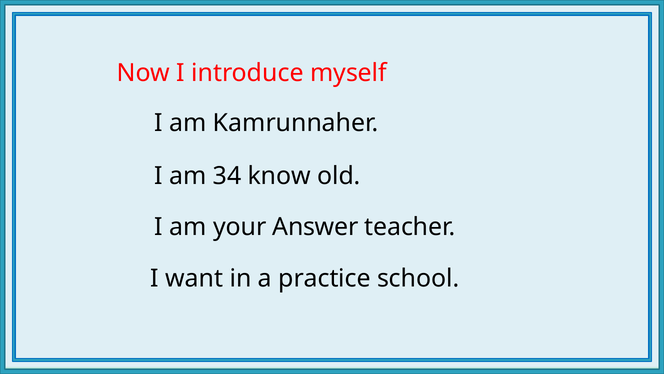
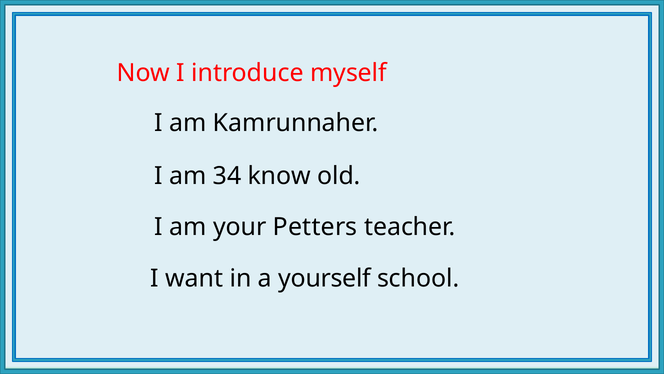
Answer: Answer -> Petters
practice: practice -> yourself
